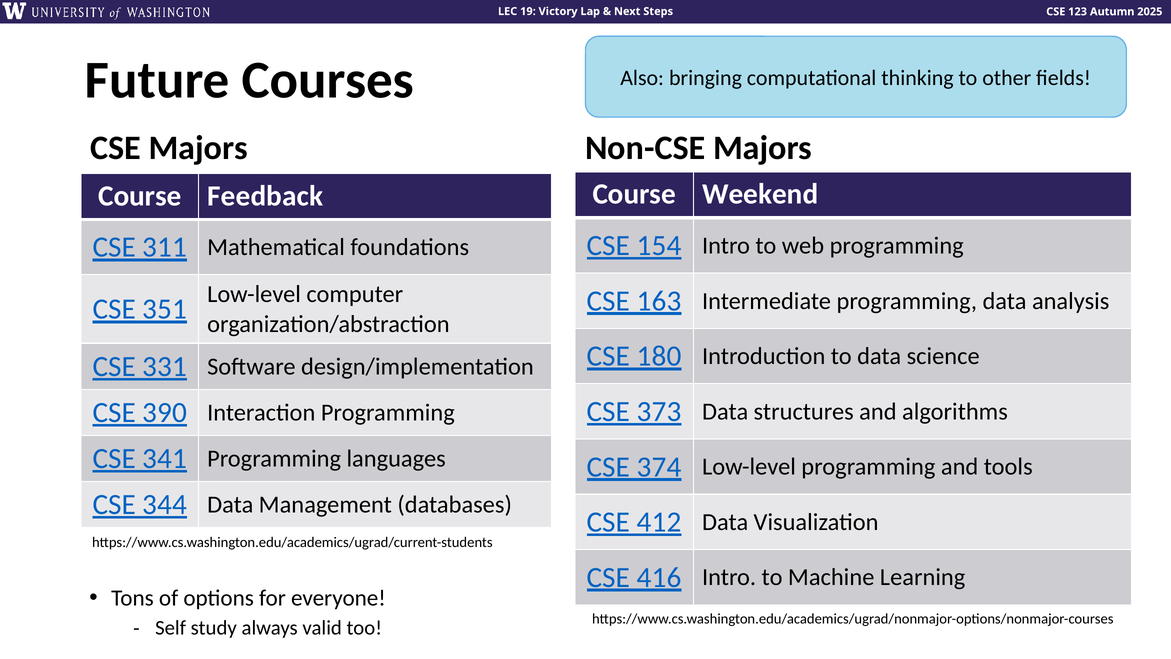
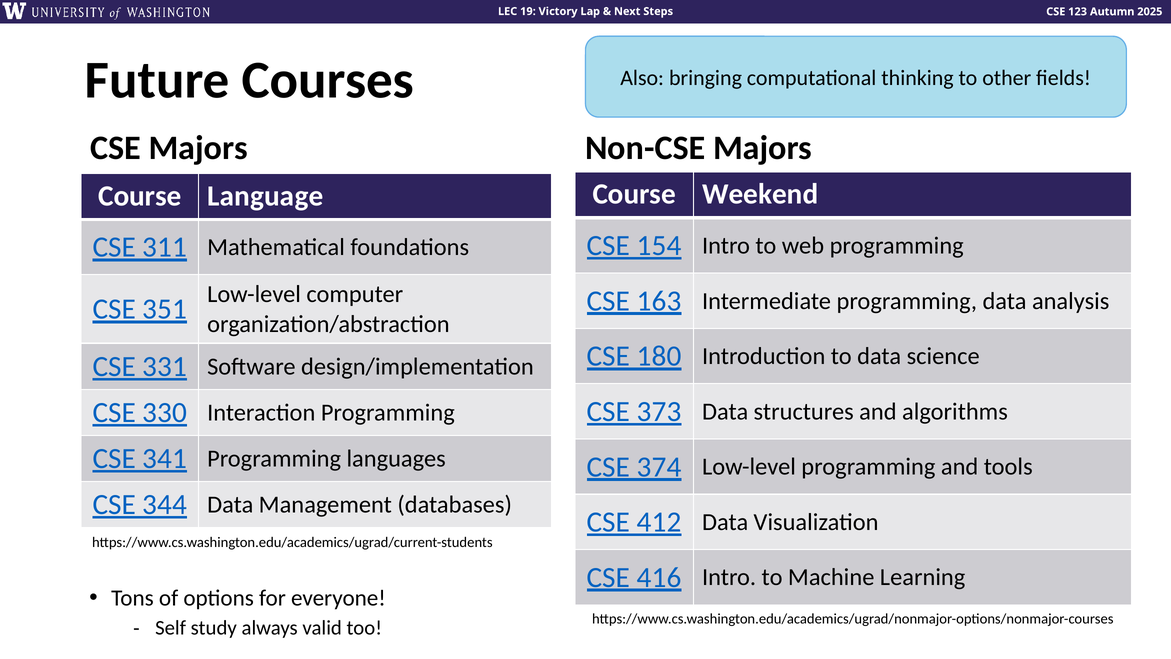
Feedback: Feedback -> Language
390: 390 -> 330
